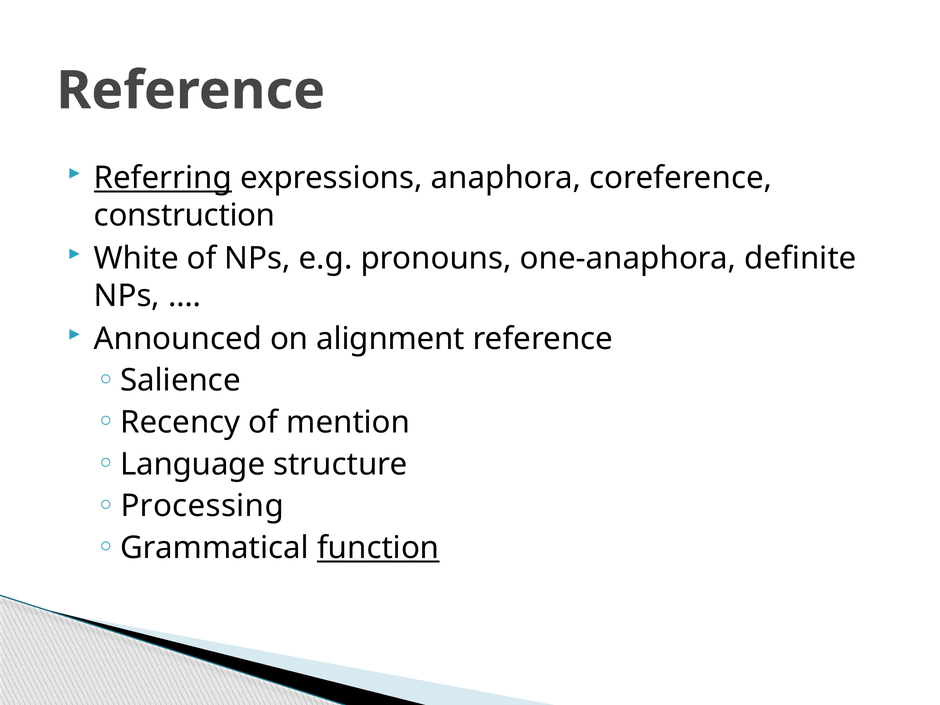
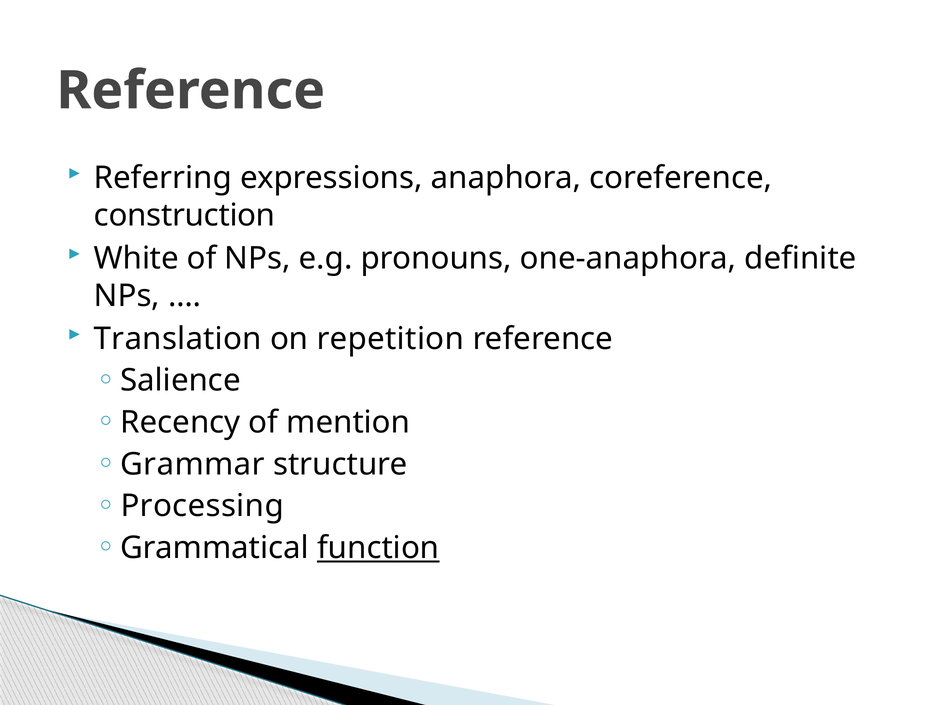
Referring underline: present -> none
Announced: Announced -> Translation
alignment: alignment -> repetition
Language: Language -> Grammar
